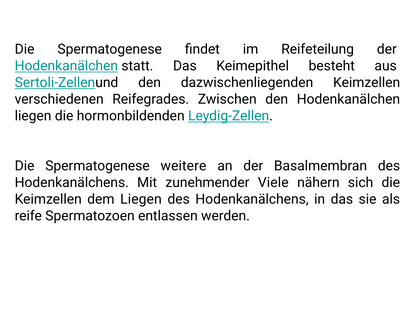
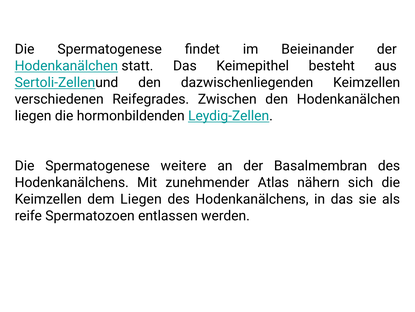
Reifeteilung: Reifeteilung -> Beieinander
Viele: Viele -> Atlas
